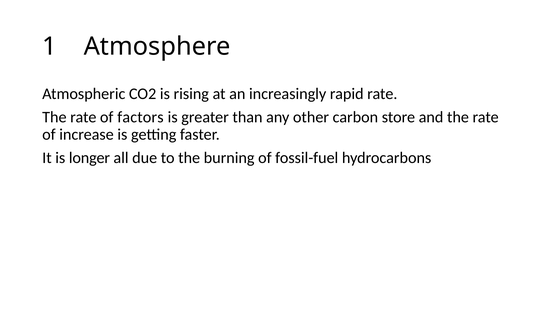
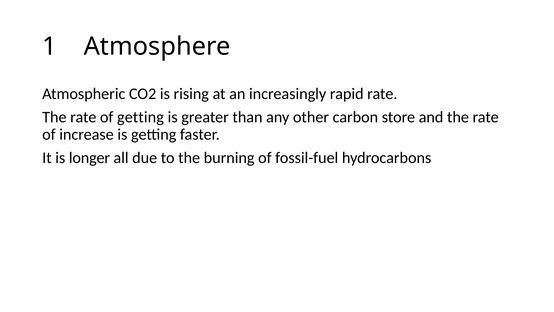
of factors: factors -> getting
